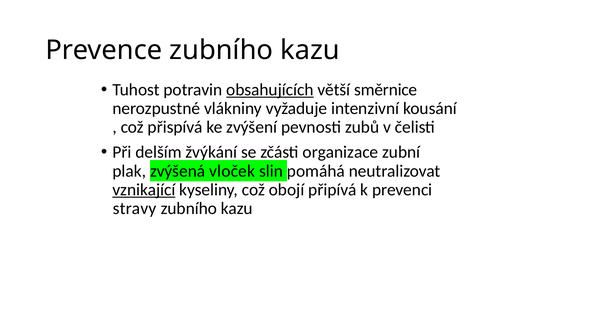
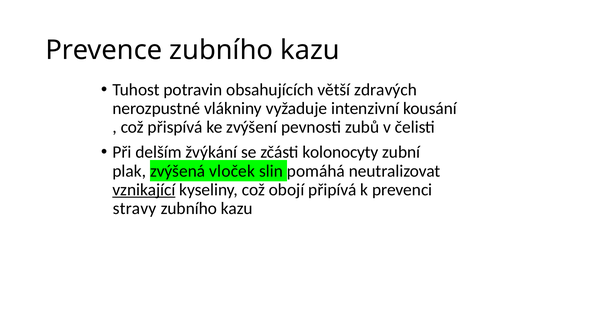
obsahujících underline: present -> none
směrnice: směrnice -> zdravých
organizace: organizace -> kolonocyty
